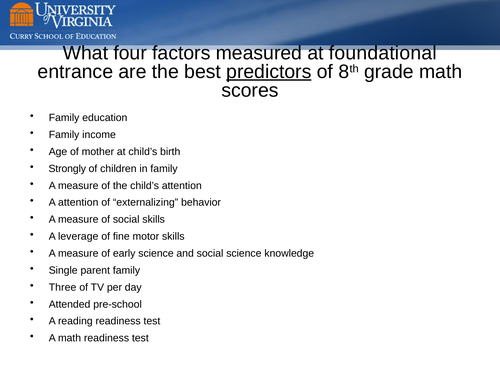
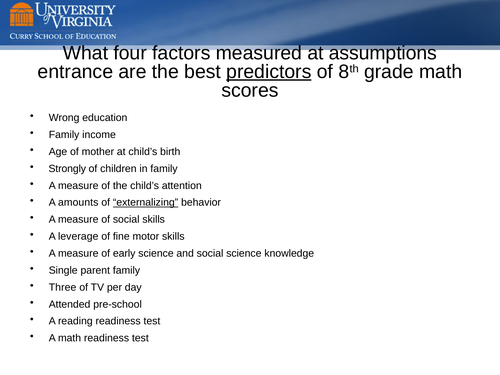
foundational: foundational -> assumptions
Family at (64, 118): Family -> Wrong
A attention: attention -> amounts
externalizing underline: none -> present
